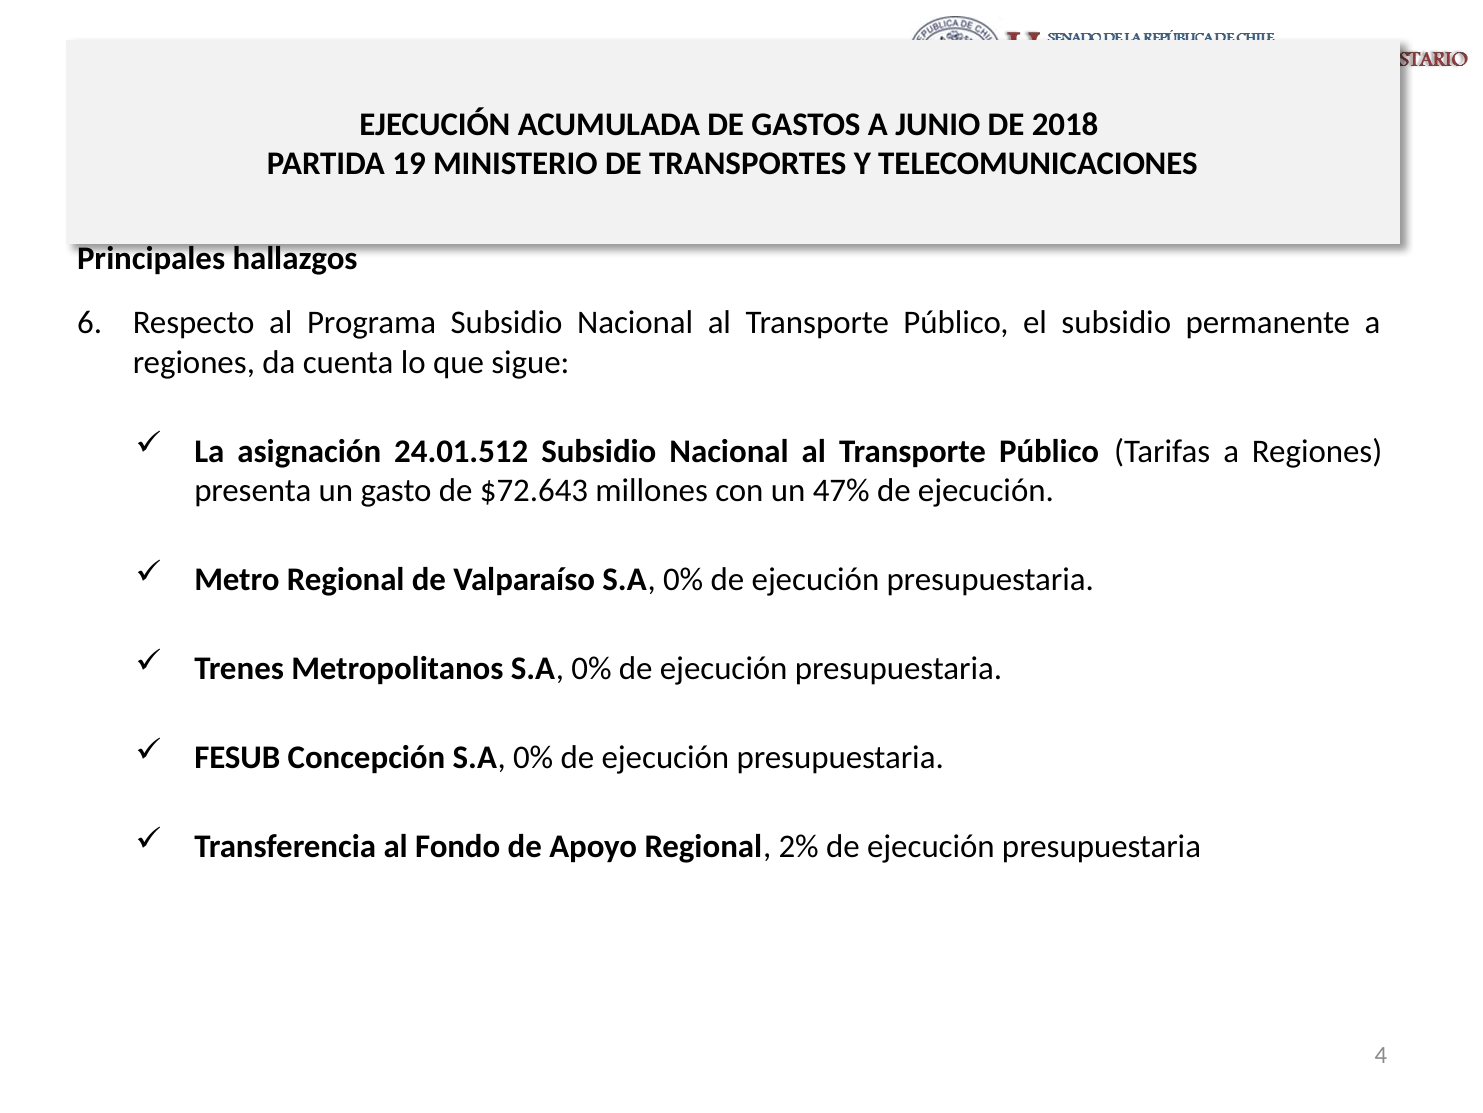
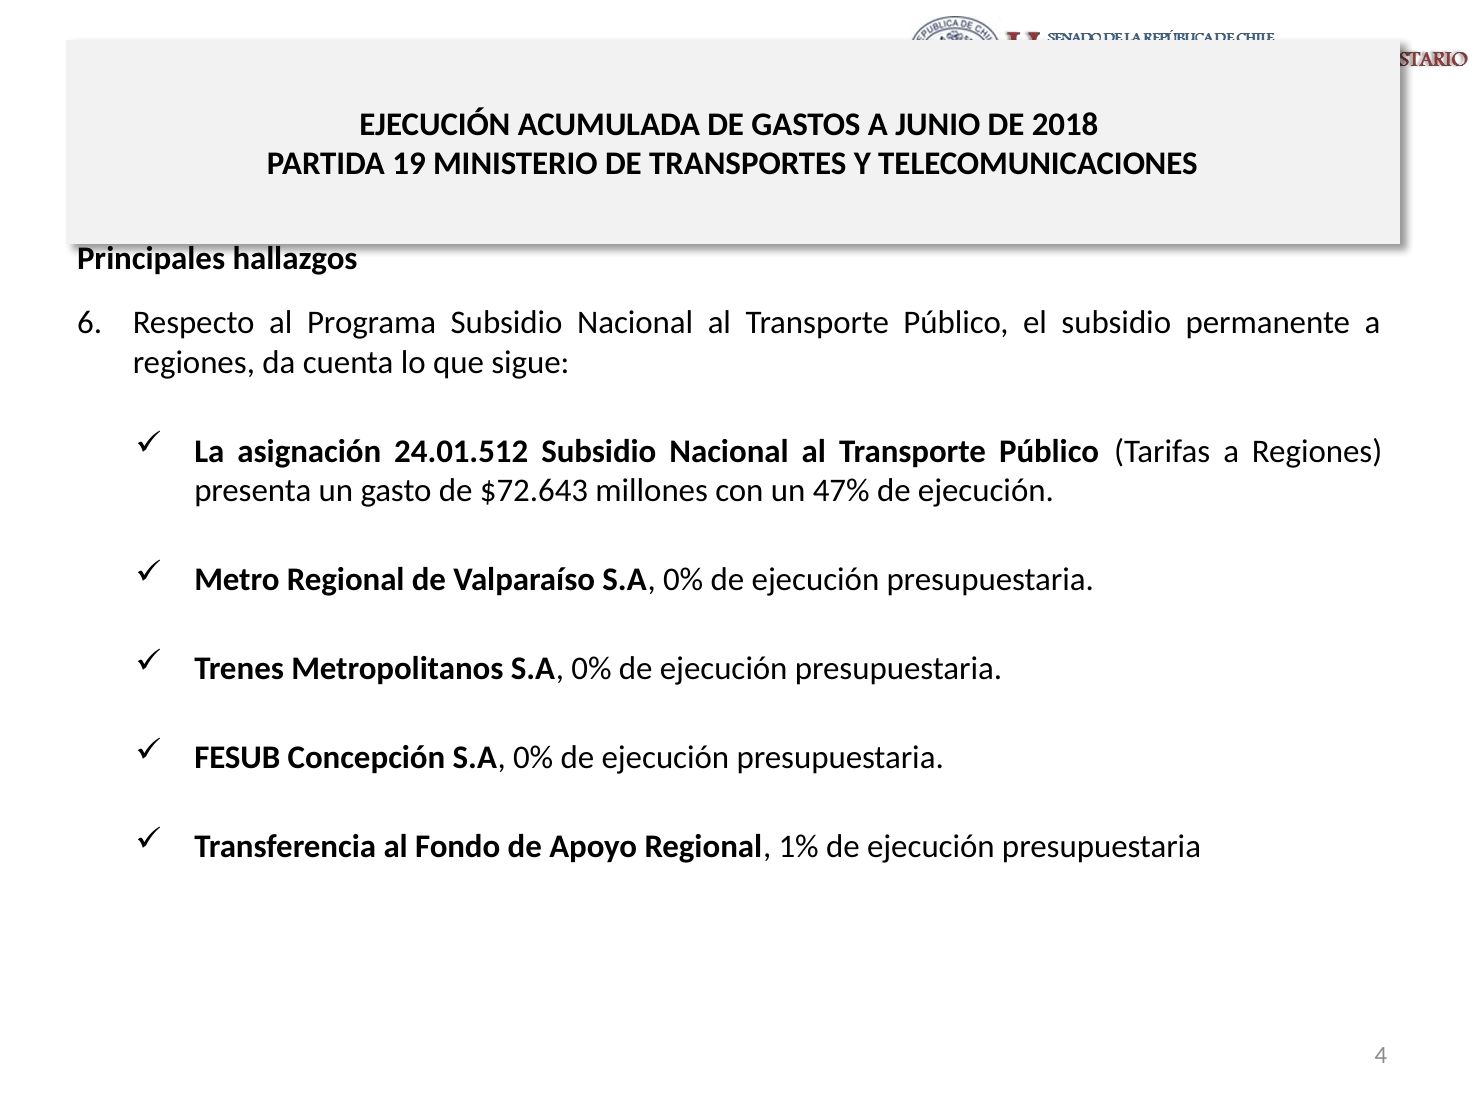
2%: 2% -> 1%
